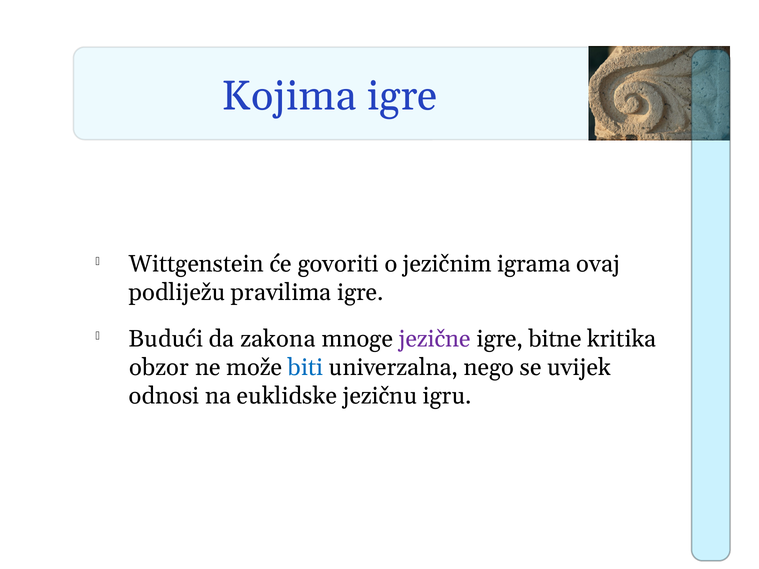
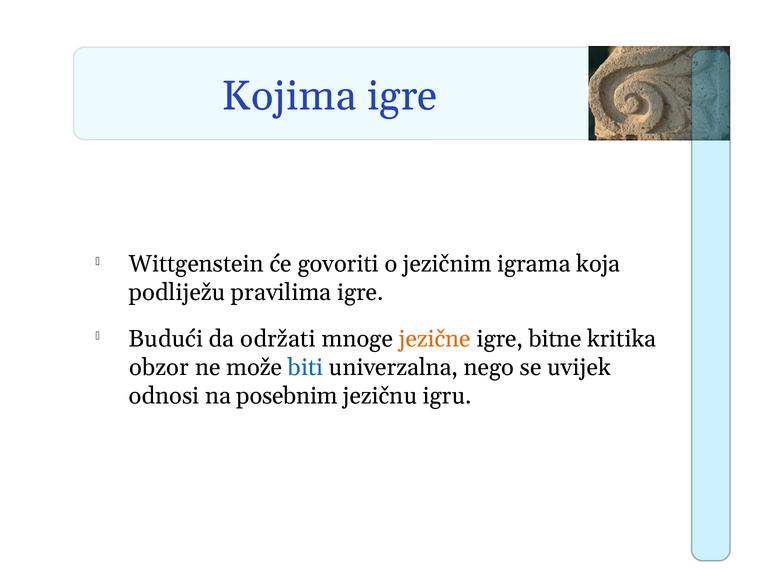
ovaj: ovaj -> koja
zakona: zakona -> održati
jezične colour: purple -> orange
euklidske: euklidske -> posebnim
